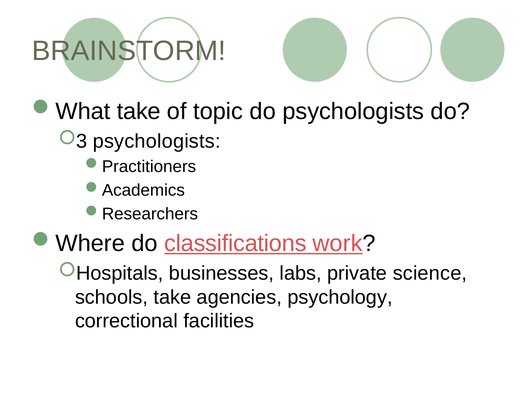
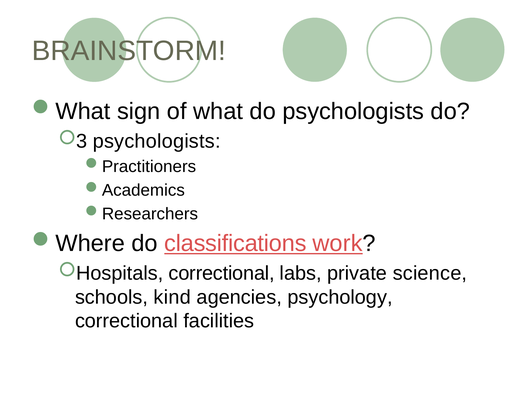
take at (139, 111): take -> sign
topic: topic -> what
businesses at (222, 273): businesses -> correctional
schools take: take -> kind
